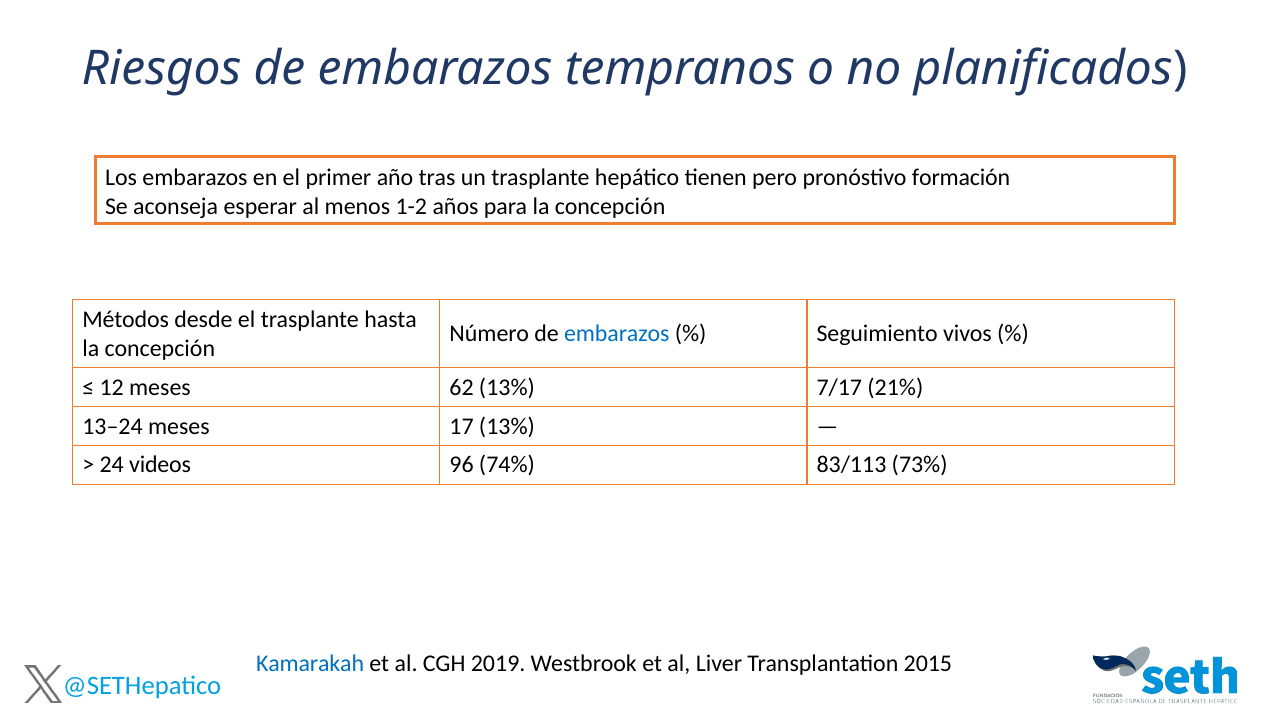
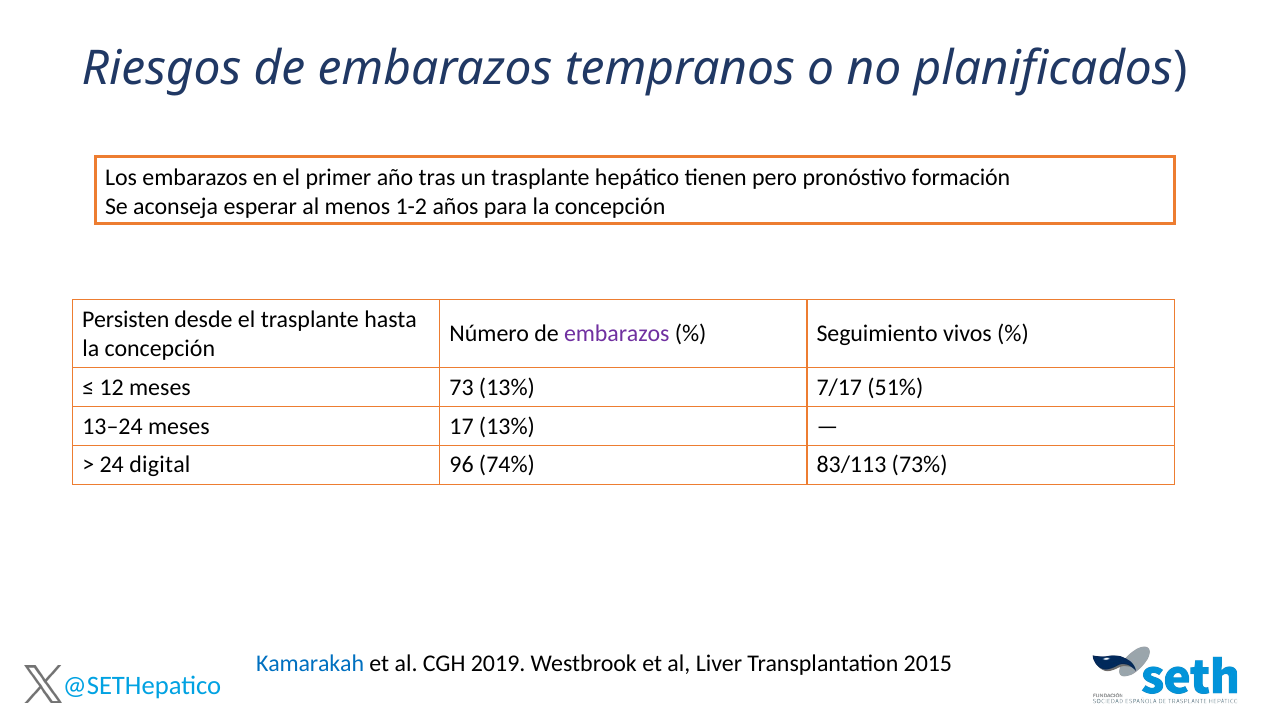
Métodos: Métodos -> Persisten
embarazos at (617, 334) colour: blue -> purple
62: 62 -> 73
21%: 21% -> 51%
videos: videos -> digital
